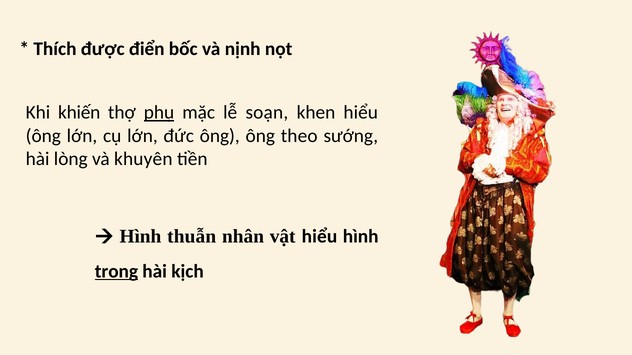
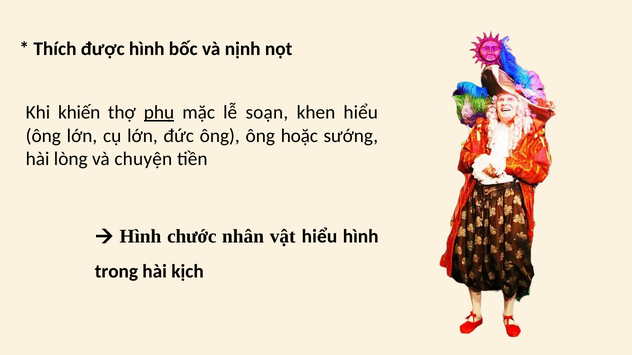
được điển: điển -> hình
theo: theo -> hoặc
khuyên: khuyên -> chuyện
thuẫn: thuẫn -> chước
trong underline: present -> none
